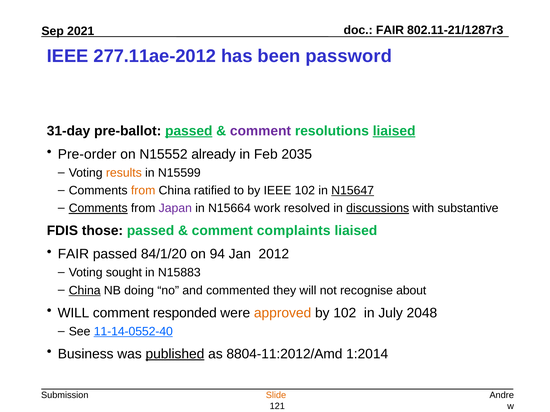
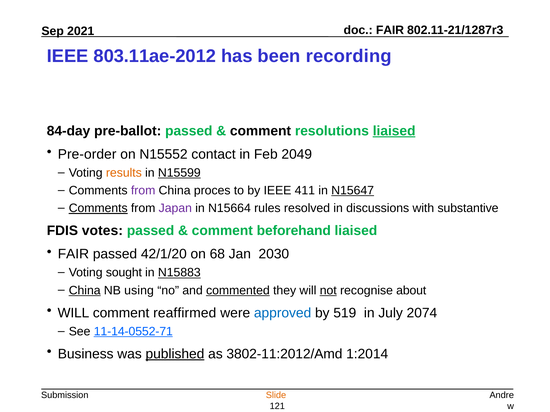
277.11ae-2012: 277.11ae-2012 -> 803.11ae-2012
password: password -> recording
31-day: 31-day -> 84-day
passed at (189, 131) underline: present -> none
comment at (261, 131) colour: purple -> black
already: already -> contact
2035: 2035 -> 2049
N15599 underline: none -> present
from at (143, 191) colour: orange -> purple
ratified: ratified -> proces
IEEE 102: 102 -> 411
work: work -> rules
discussions underline: present -> none
those: those -> votes
complaints: complaints -> beforehand
84/1/20: 84/1/20 -> 42/1/20
94: 94 -> 68
2012: 2012 -> 2030
N15883 underline: none -> present
doing: doing -> using
commented underline: none -> present
not underline: none -> present
responded: responded -> reaffirmed
approved colour: orange -> blue
by 102: 102 -> 519
2048: 2048 -> 2074
11-14-0552-40: 11-14-0552-40 -> 11-14-0552-71
8804-11:2012/Amd: 8804-11:2012/Amd -> 3802-11:2012/Amd
